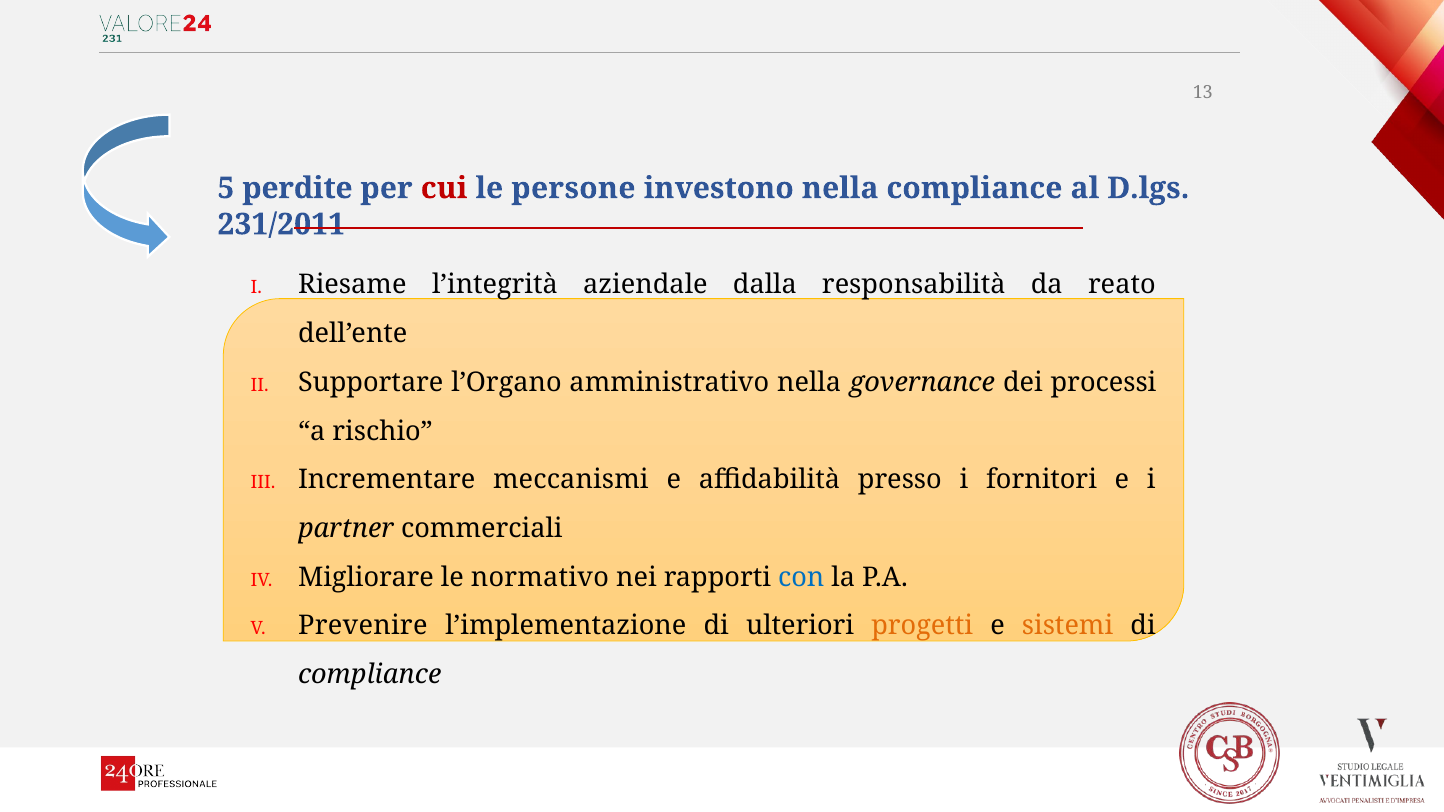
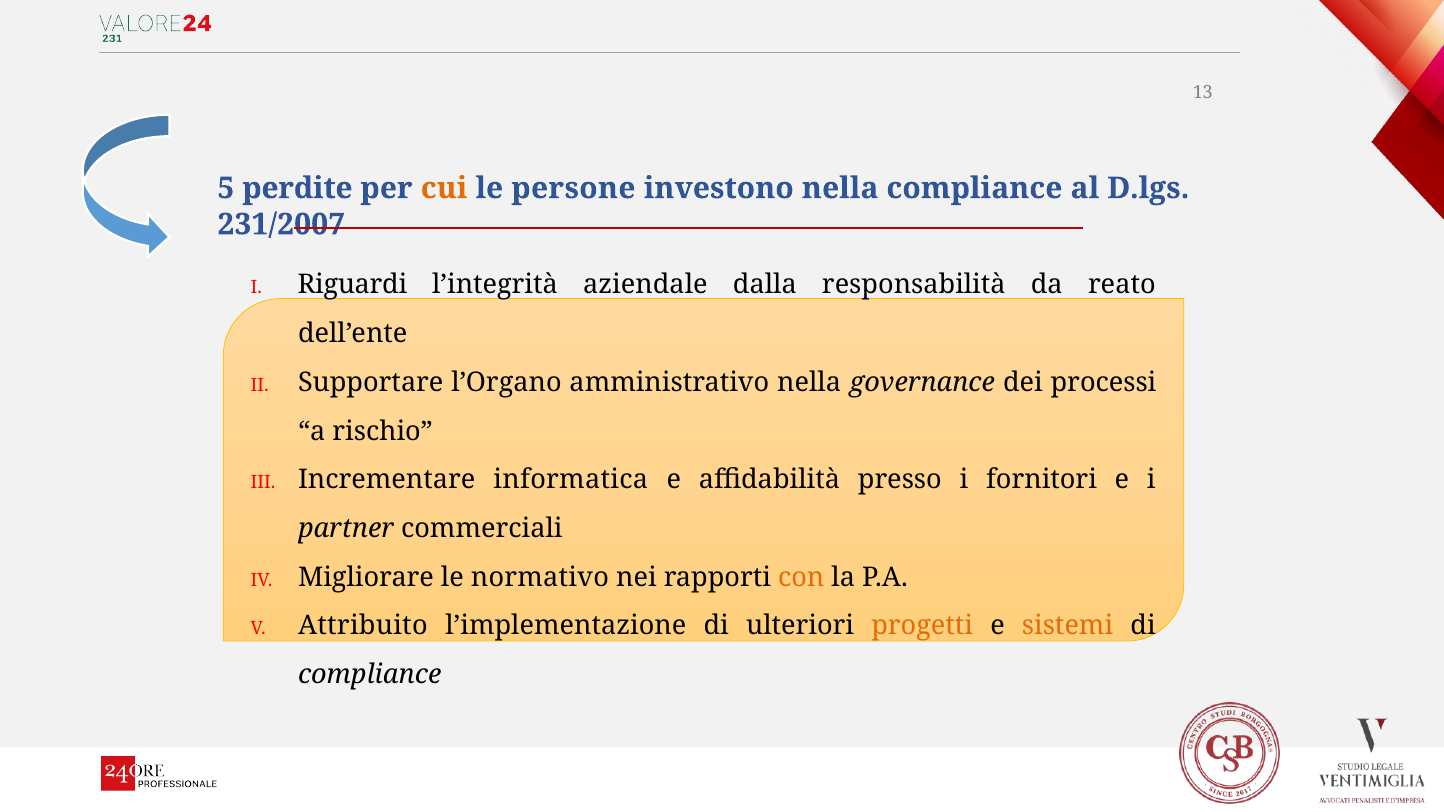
cui colour: red -> orange
231/2011: 231/2011 -> 231/2007
Riesame: Riesame -> Riguardi
meccanismi: meccanismi -> informatica
con colour: blue -> orange
Prevenire: Prevenire -> Attribuito
